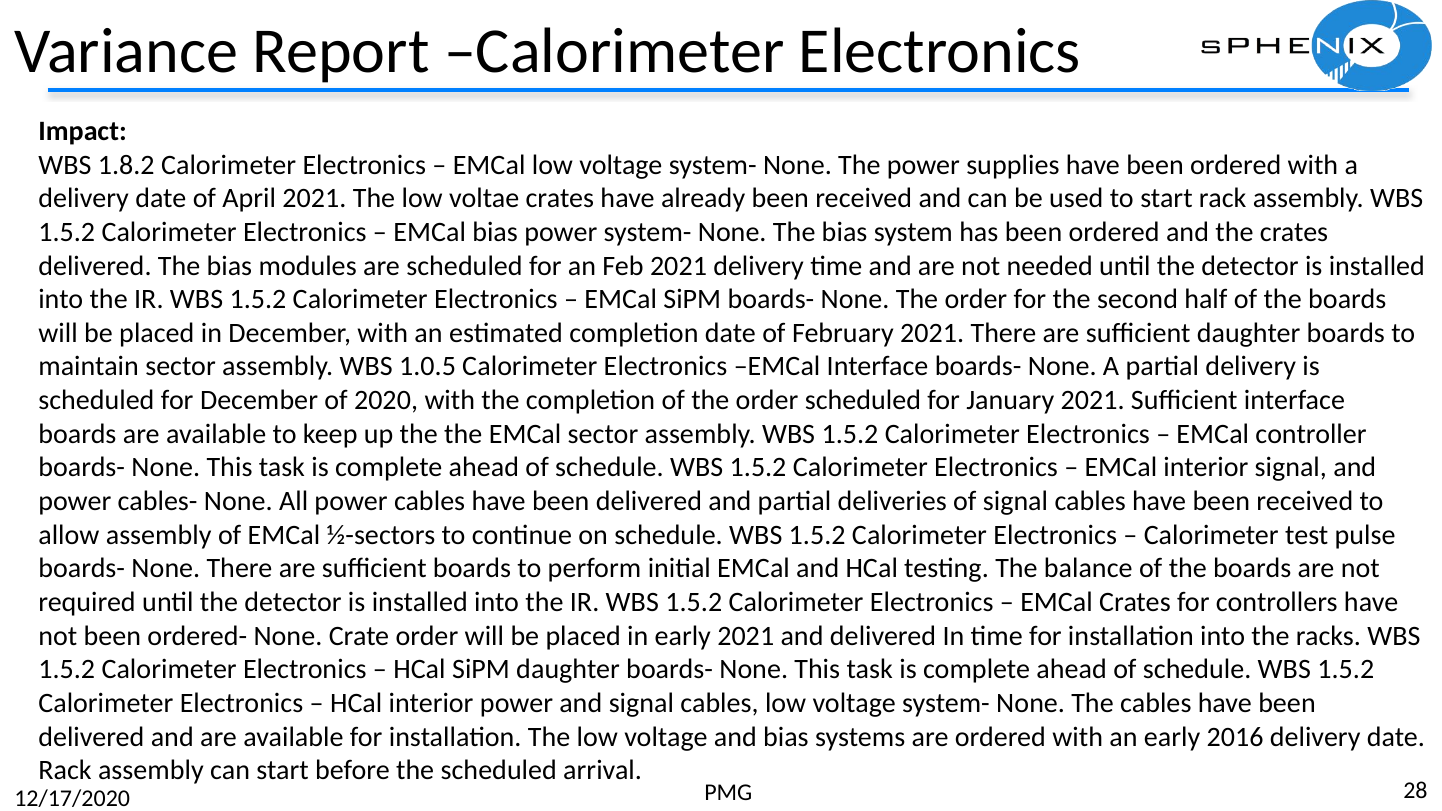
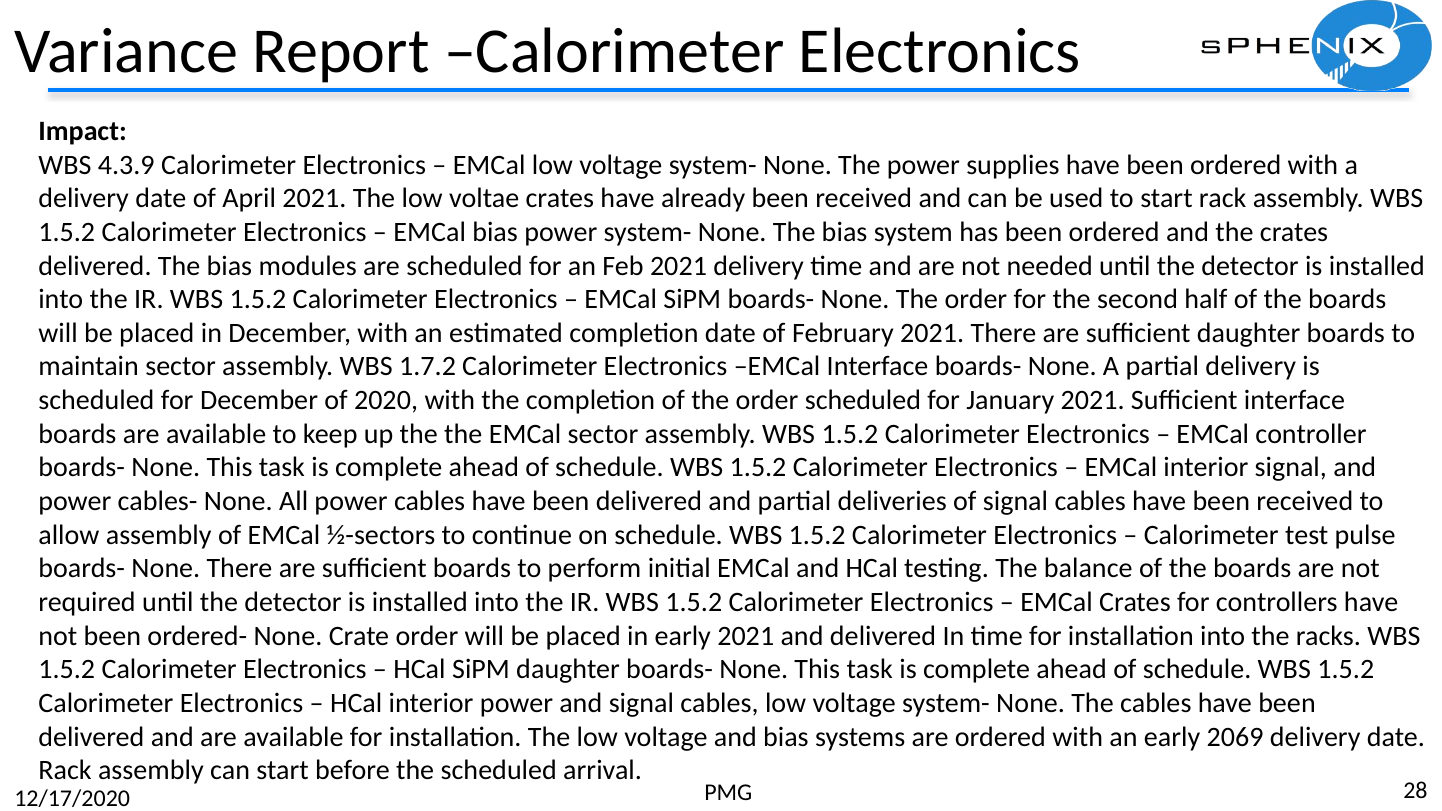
1.8.2: 1.8.2 -> 4.3.9
1.0.5: 1.0.5 -> 1.7.2
2016: 2016 -> 2069
